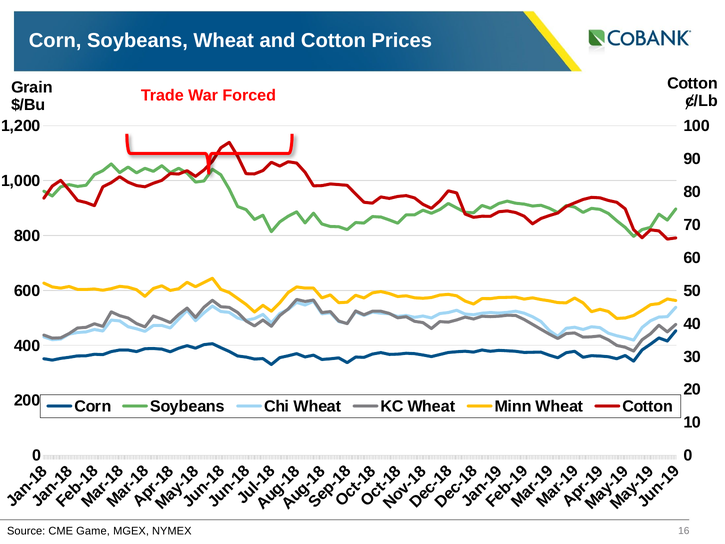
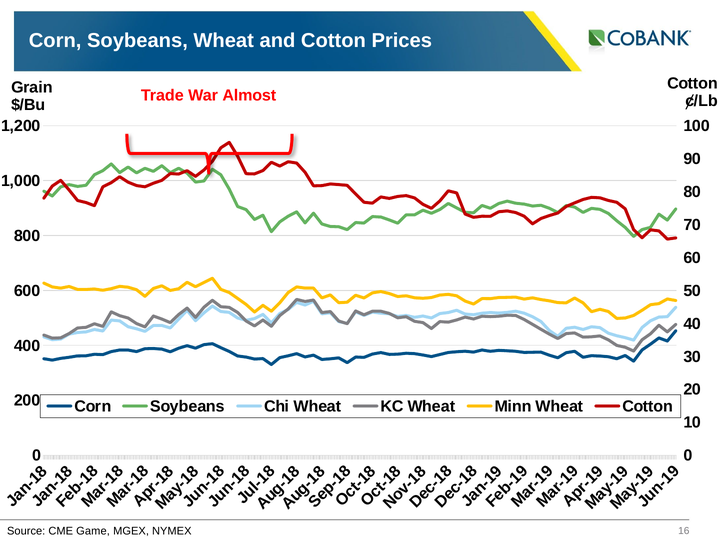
Forced: Forced -> Almost
